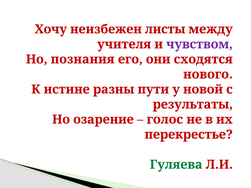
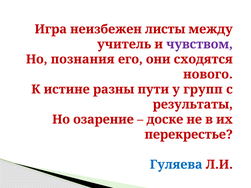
Хочу: Хочу -> Игра
учителя: учителя -> учитель
новой: новой -> групп
голос: голос -> доске
Гуляева colour: green -> blue
